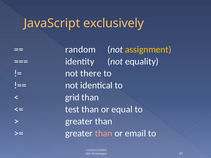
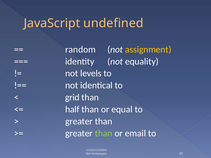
exclusively: exclusively -> undefined
there: there -> levels
test: test -> half
than at (104, 134) colour: pink -> light green
